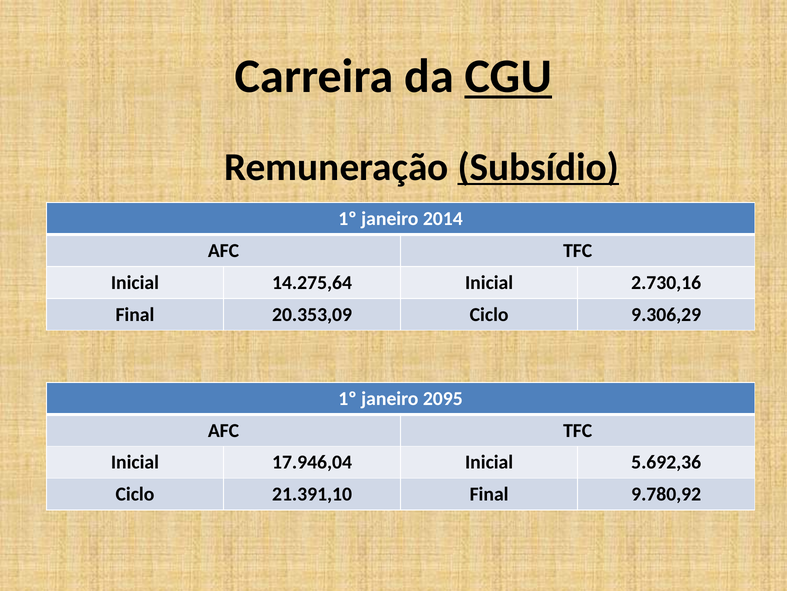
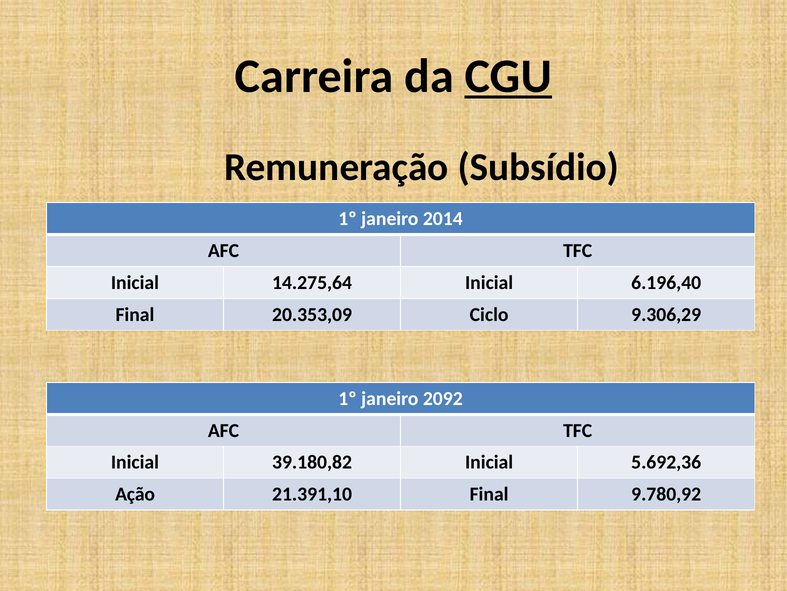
Subsídio underline: present -> none
2.730,16: 2.730,16 -> 6.196,40
2095: 2095 -> 2092
17.946,04: 17.946,04 -> 39.180,82
Ciclo at (135, 494): Ciclo -> Ação
